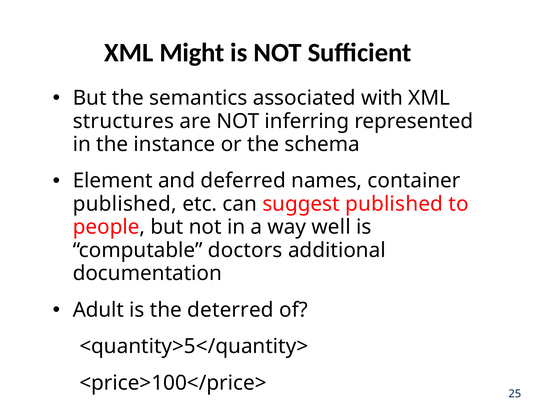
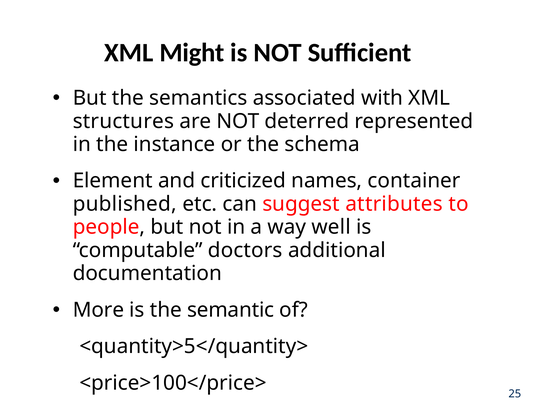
inferring: inferring -> deterred
deferred: deferred -> criticized
suggest published: published -> attributes
Adult: Adult -> More
deterred: deterred -> semantic
